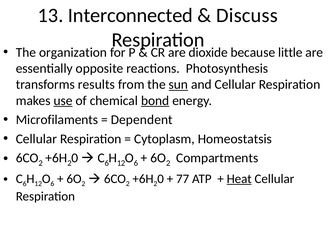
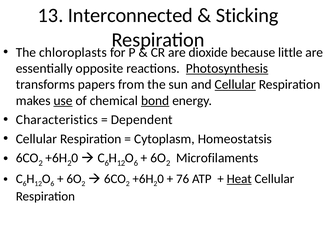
Discuss: Discuss -> Sticking
organization: organization -> chloroplasts
Photosynthesis underline: none -> present
results: results -> papers
sun underline: present -> none
Cellular at (235, 84) underline: none -> present
Microfilaments: Microfilaments -> Characteristics
Compartments: Compartments -> Microfilaments
77: 77 -> 76
